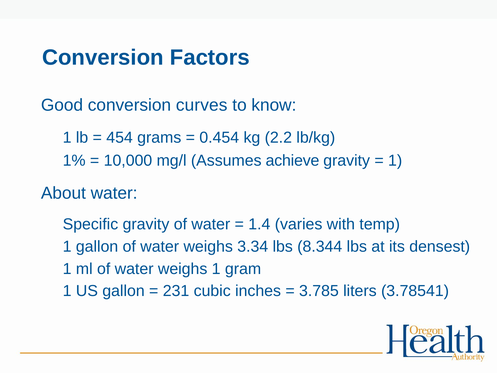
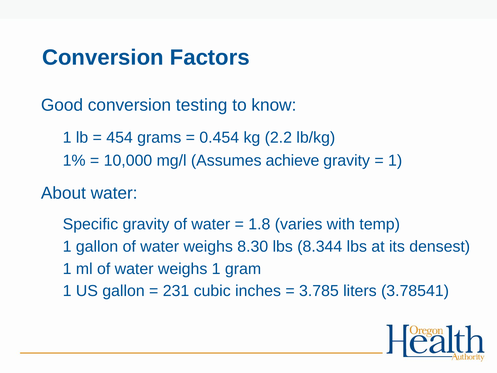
curves: curves -> testing
1.4: 1.4 -> 1.8
3.34: 3.34 -> 8.30
